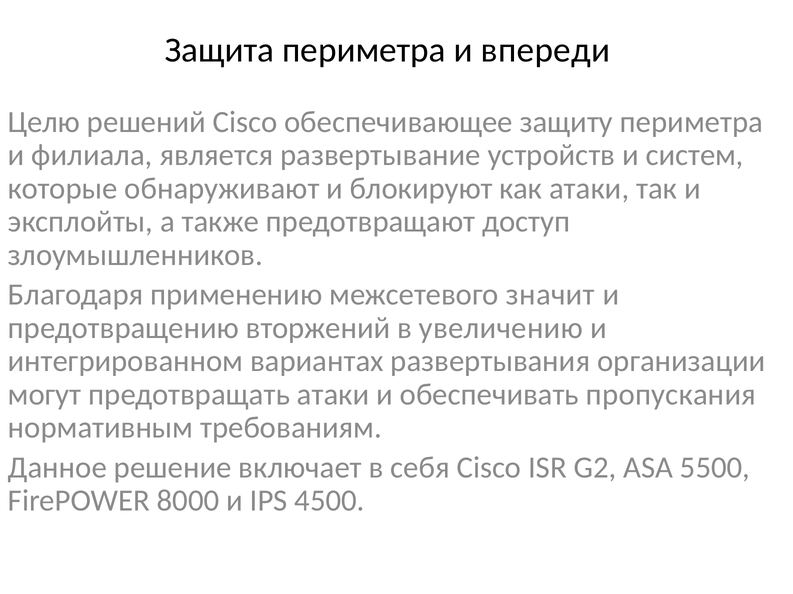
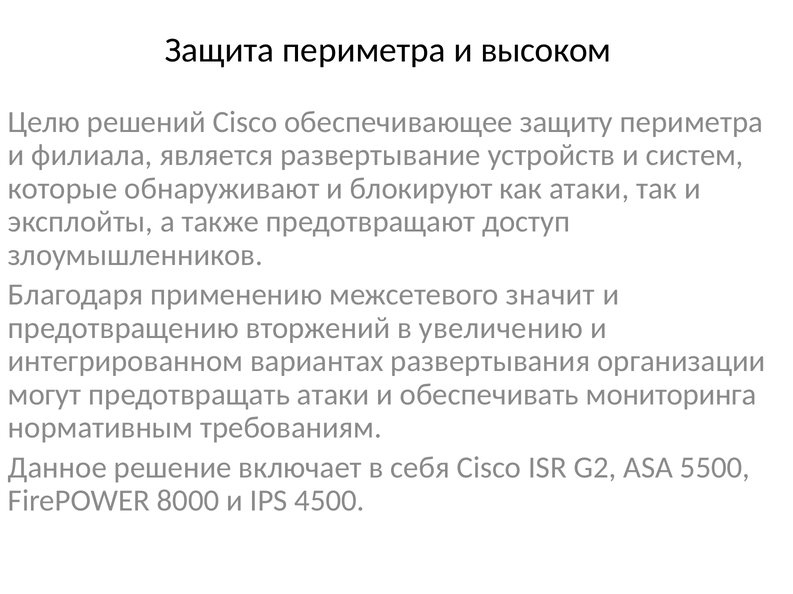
впереди: впереди -> высоком
пропускания: пропускания -> мониторинга
